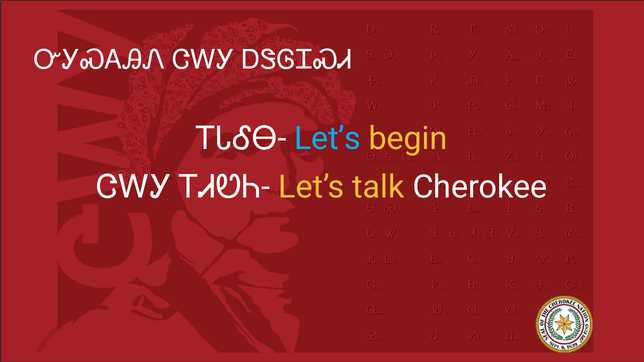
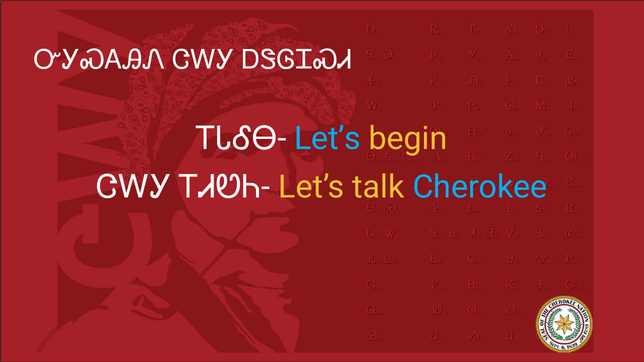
Cherokee colour: white -> light blue
